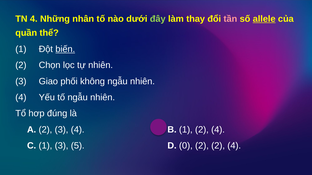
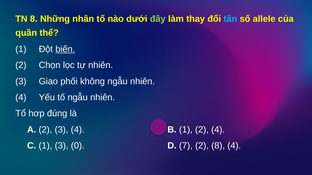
TN 4: 4 -> 8
tần colour: pink -> light blue
allele underline: present -> none
5: 5 -> 0
0: 0 -> 7
2 2: 2 -> 8
